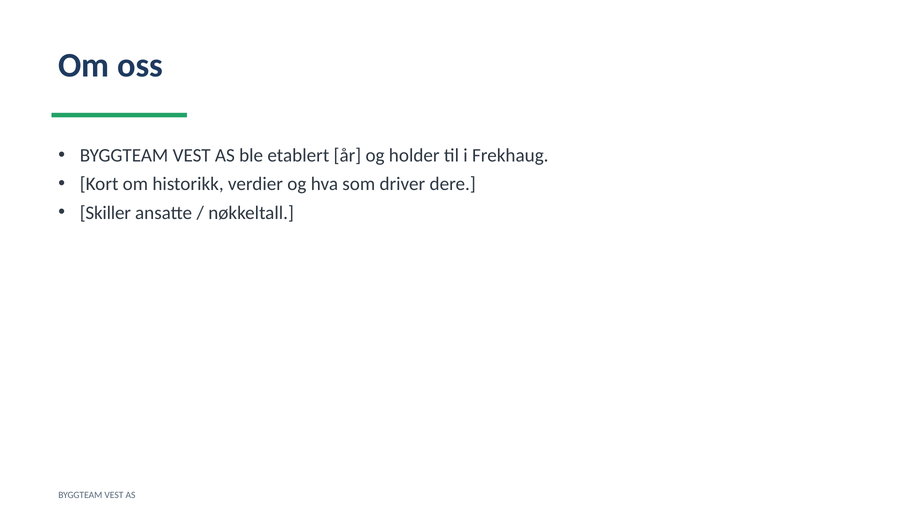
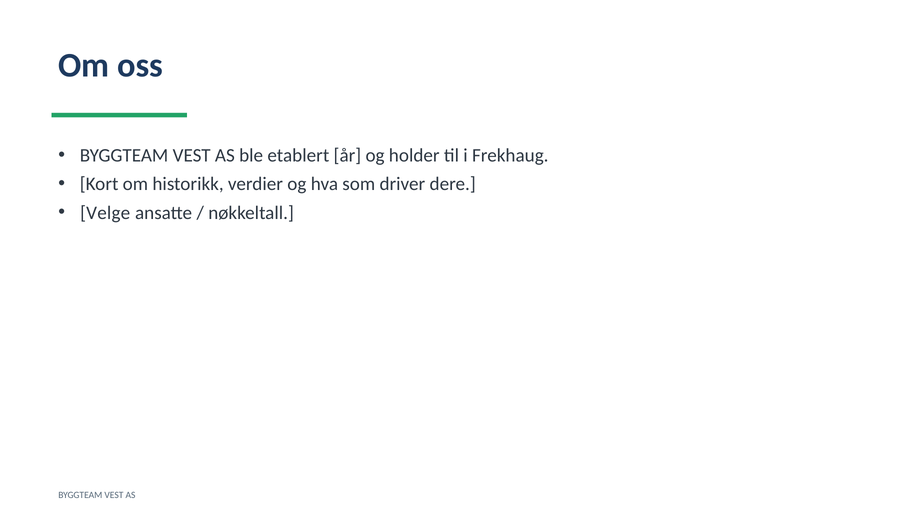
Skiller: Skiller -> Velge
